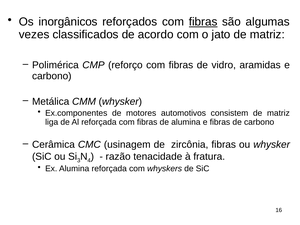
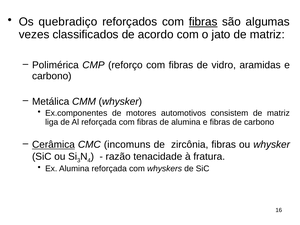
inorgânicos: inorgânicos -> quebradiço
Cerâmica underline: none -> present
usinagem: usinagem -> incomuns
